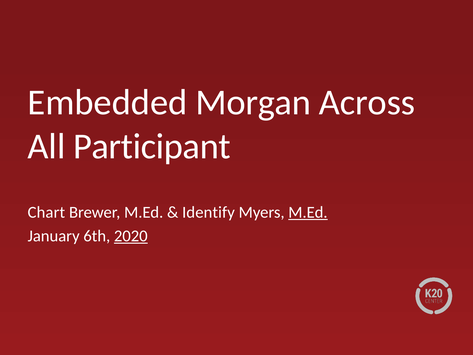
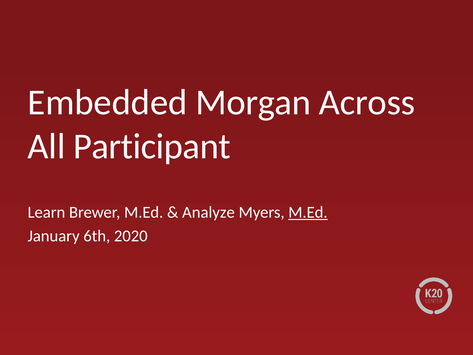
Chart: Chart -> Learn
Identify: Identify -> Analyze
2020 underline: present -> none
